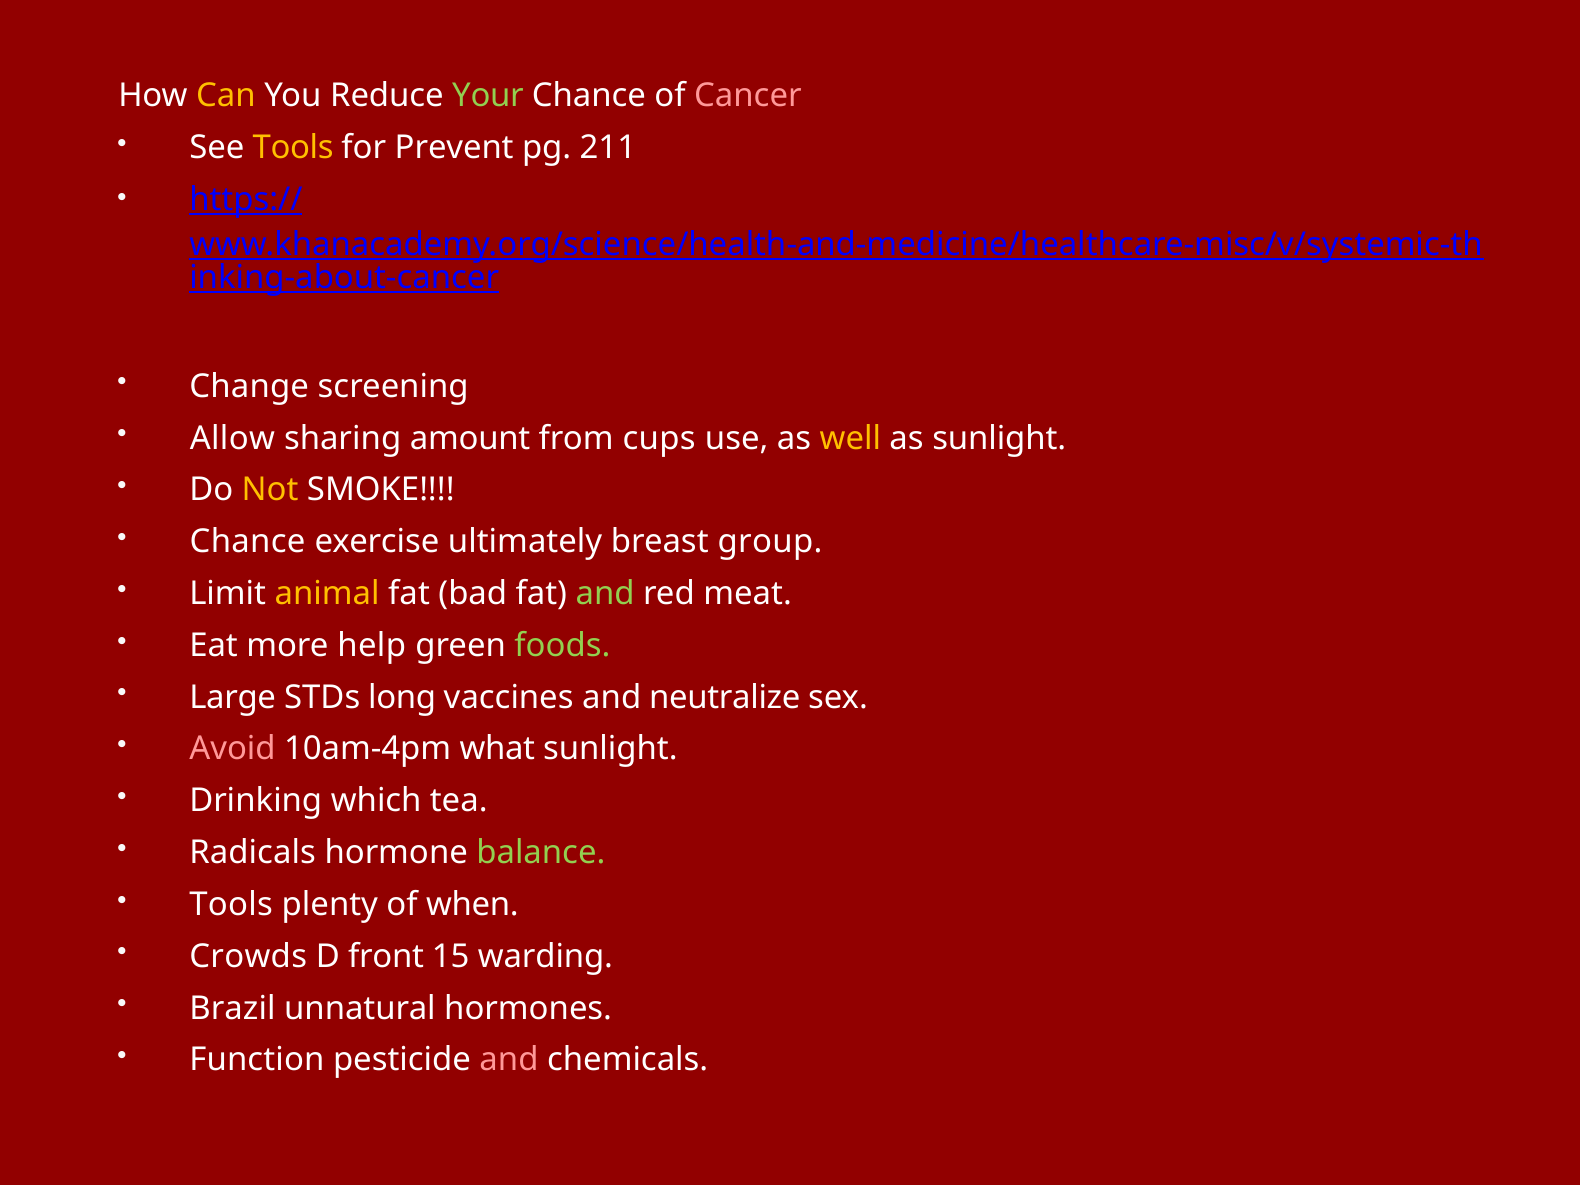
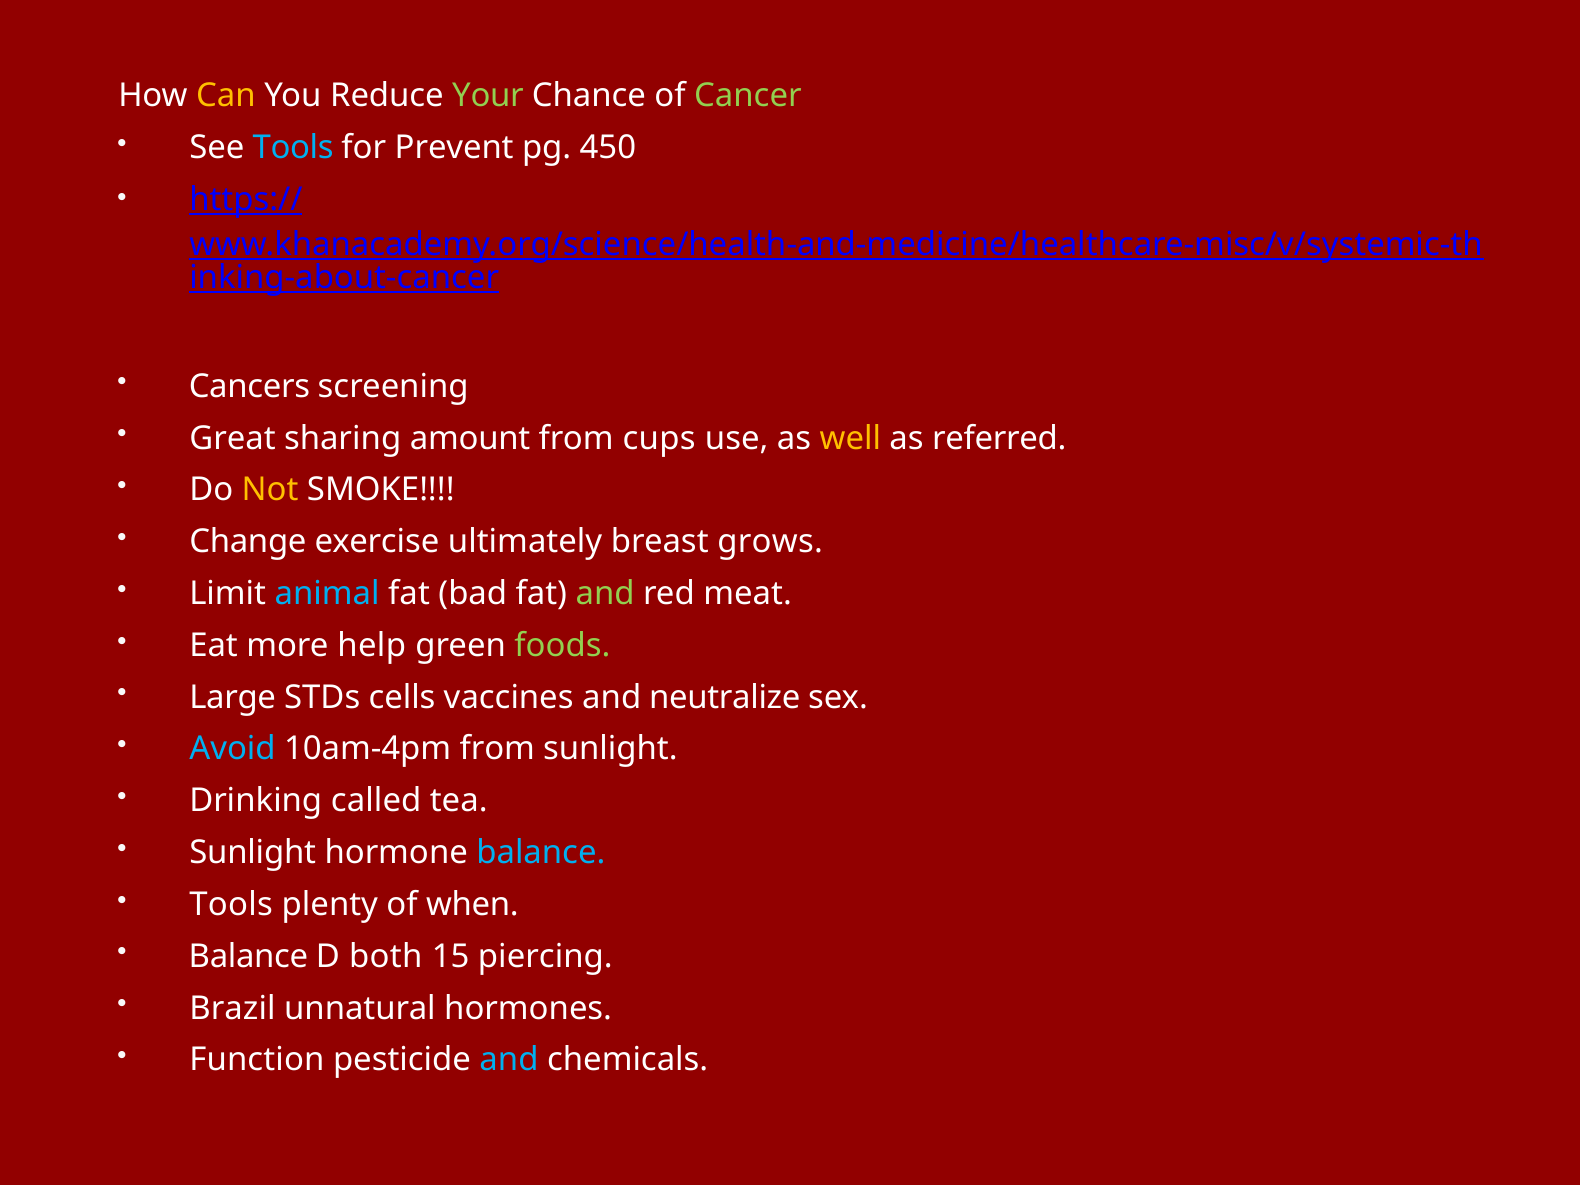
Cancer colour: pink -> light green
Tools at (293, 147) colour: yellow -> light blue
211: 211 -> 450
Change: Change -> Cancers
Allow: Allow -> Great
as sunlight: sunlight -> referred
Chance at (248, 542): Chance -> Change
group: group -> grows
animal colour: yellow -> light blue
long: long -> cells
Avoid colour: pink -> light blue
10am-4pm what: what -> from
which: which -> called
Radicals at (253, 853): Radicals -> Sunlight
balance at (541, 853) colour: light green -> light blue
Crowds at (248, 956): Crowds -> Balance
front: front -> both
warding: warding -> piercing
and at (509, 1060) colour: pink -> light blue
